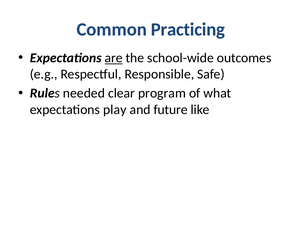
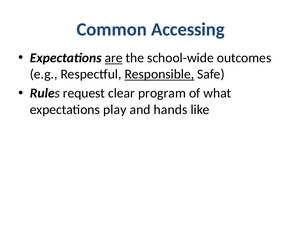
Practicing: Practicing -> Accessing
Responsible underline: none -> present
needed: needed -> request
future: future -> hands
